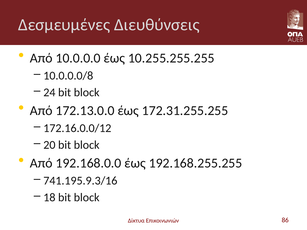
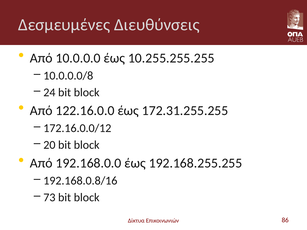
172.13.0.0: 172.13.0.0 -> 122.16.0.0
741.195.9.3/16: 741.195.9.3/16 -> 192.168.0.8/16
18: 18 -> 73
